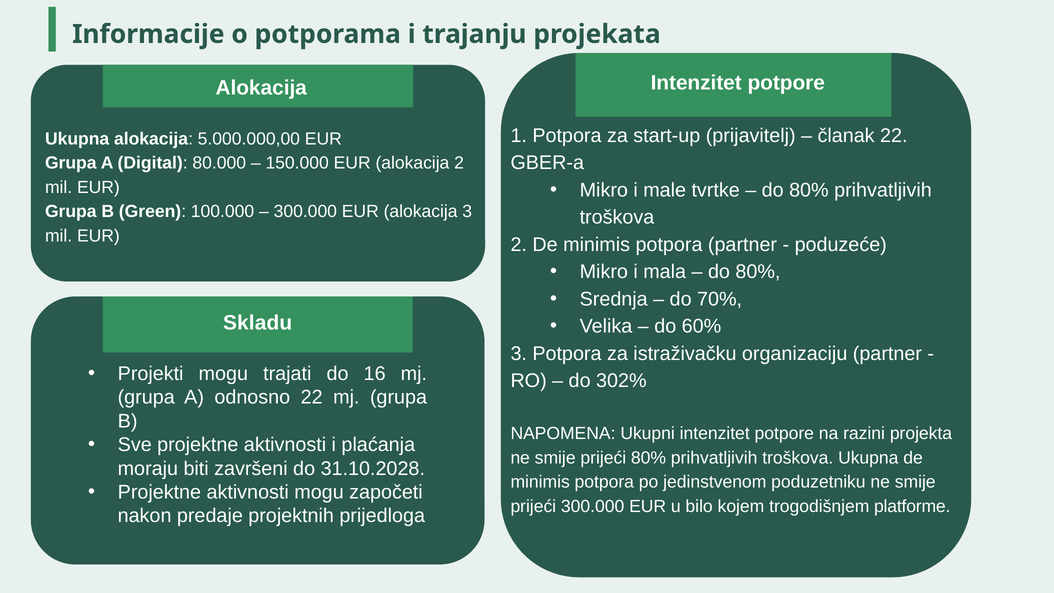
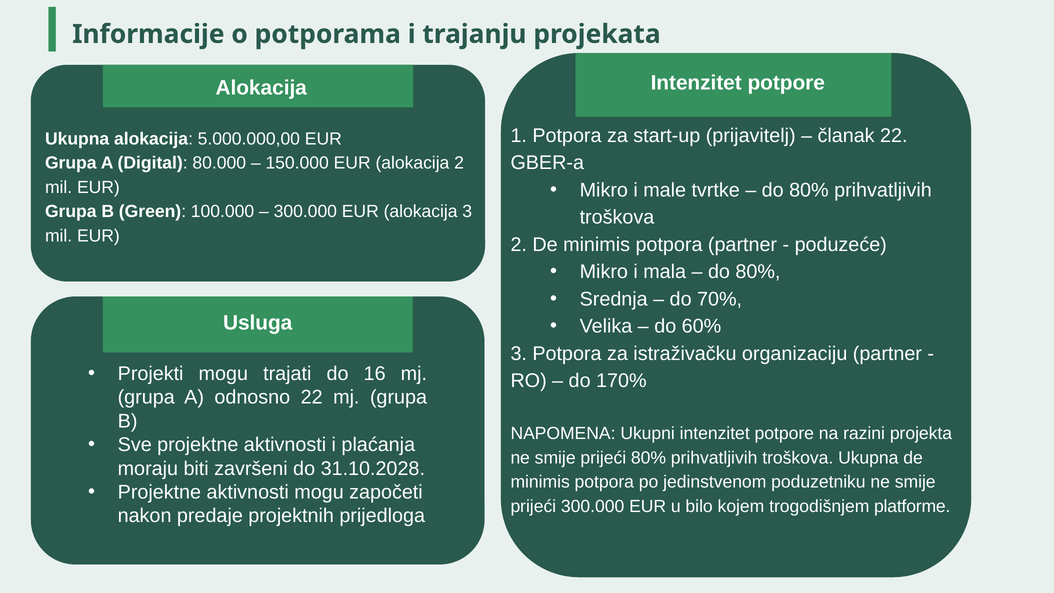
Skladu: Skladu -> Usluga
302%: 302% -> 170%
